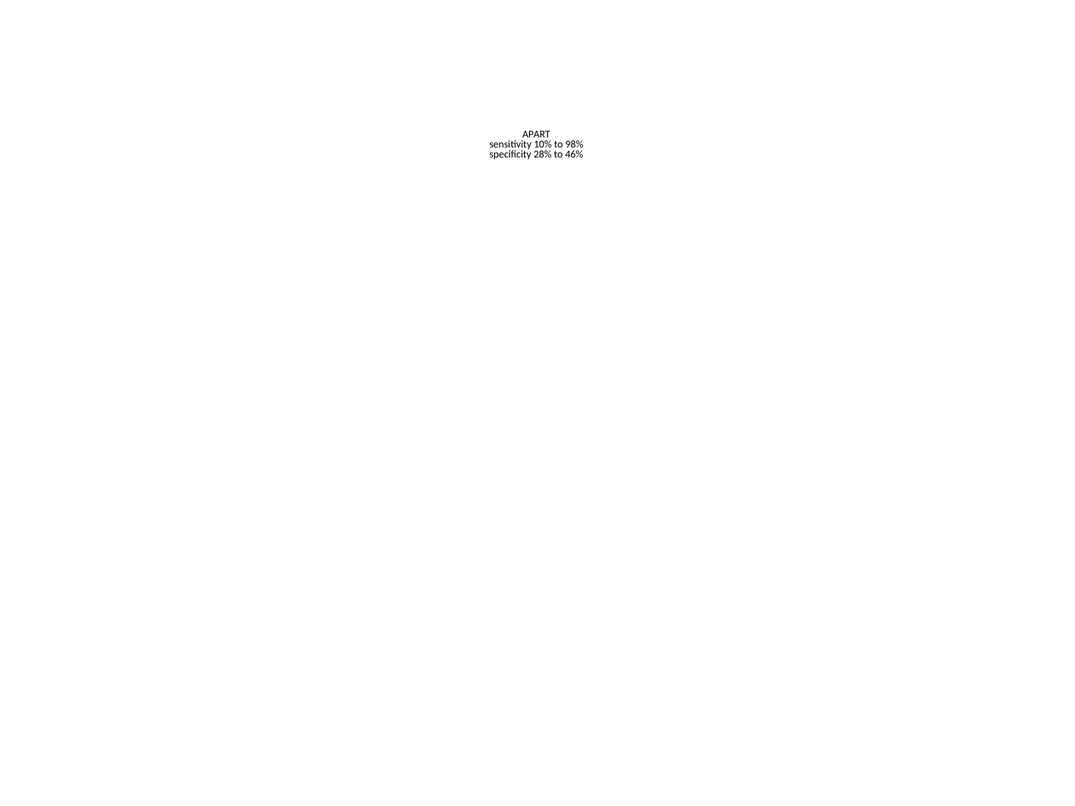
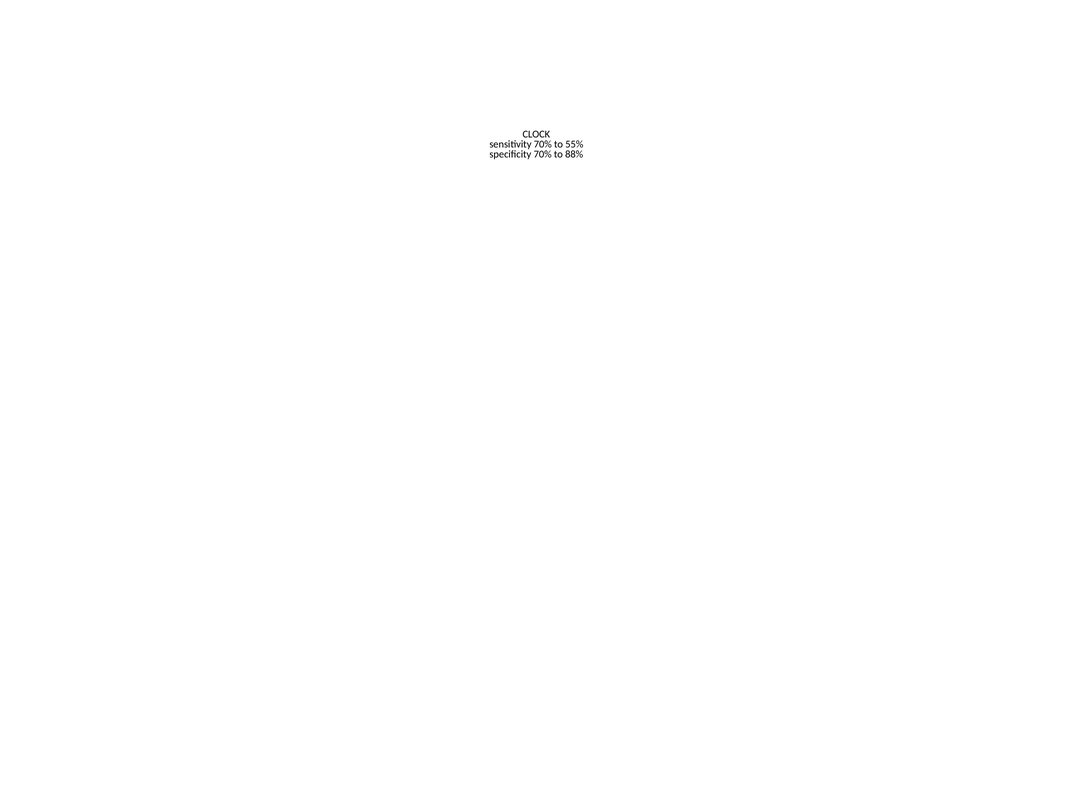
APART: APART -> CLOCK
sensitivity 10%: 10% -> 70%
98%: 98% -> 55%
specificity 28%: 28% -> 70%
46%: 46% -> 88%
